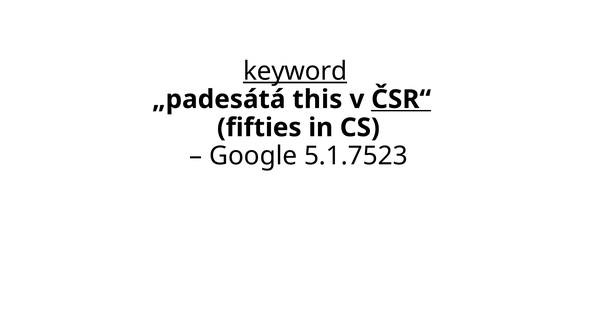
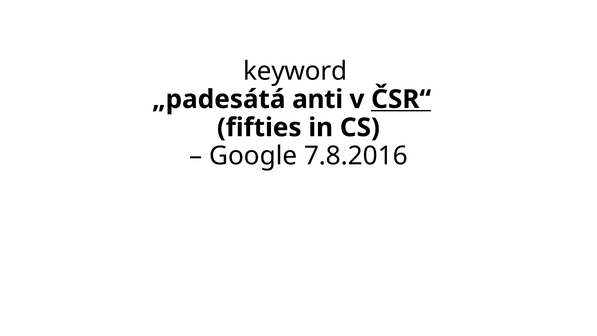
keyword underline: present -> none
this: this -> anti
5.1.7523: 5.1.7523 -> 7.8.2016
